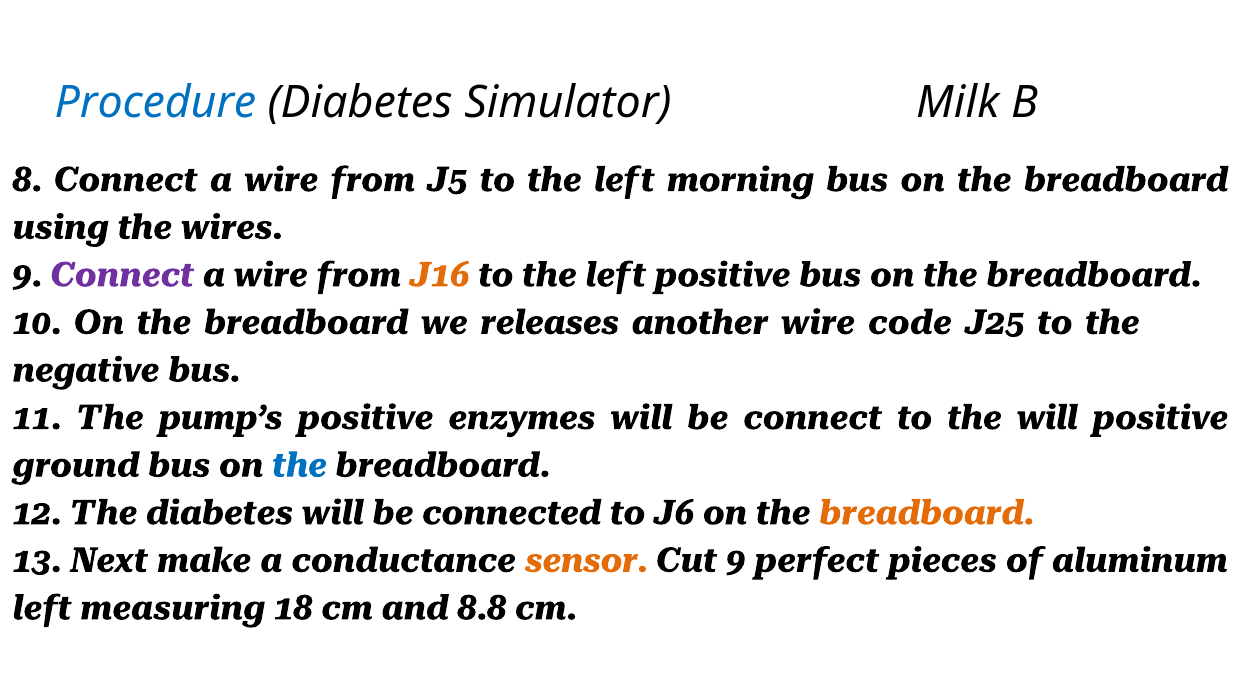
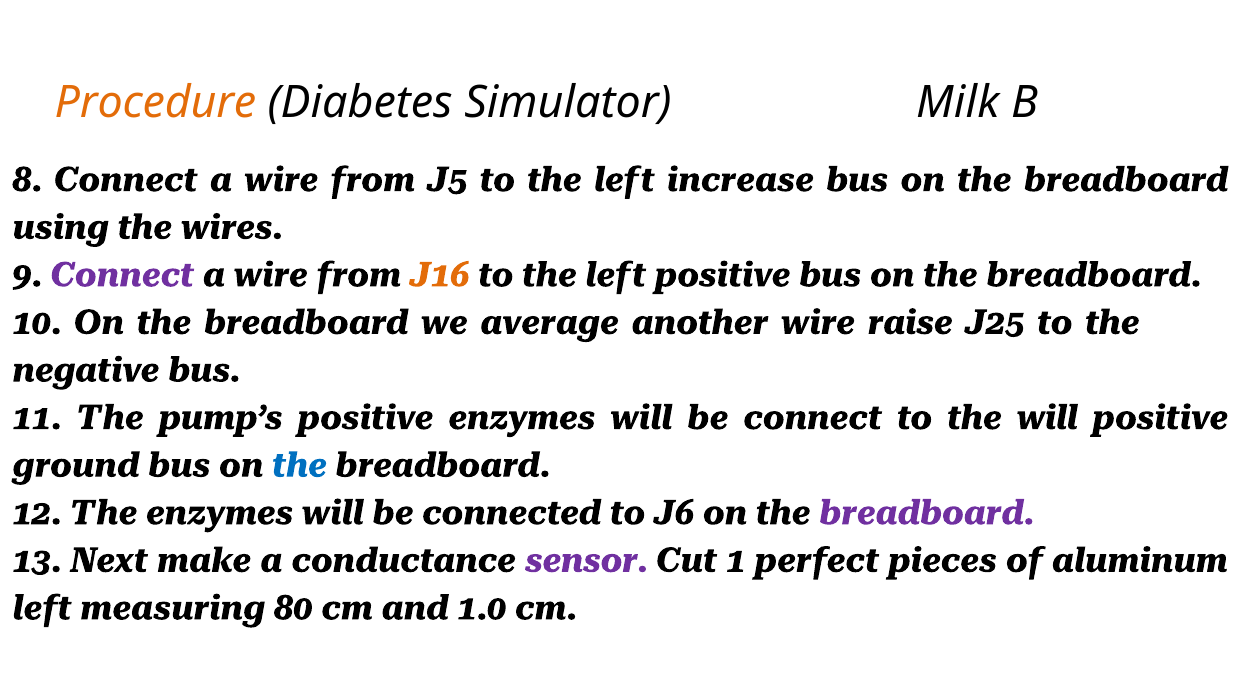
Procedure colour: blue -> orange
morning: morning -> increase
releases: releases -> average
code: code -> raise
The diabetes: diabetes -> enzymes
breadboard at (927, 513) colour: orange -> purple
sensor colour: orange -> purple
Cut 9: 9 -> 1
18: 18 -> 80
8.8: 8.8 -> 1.0
